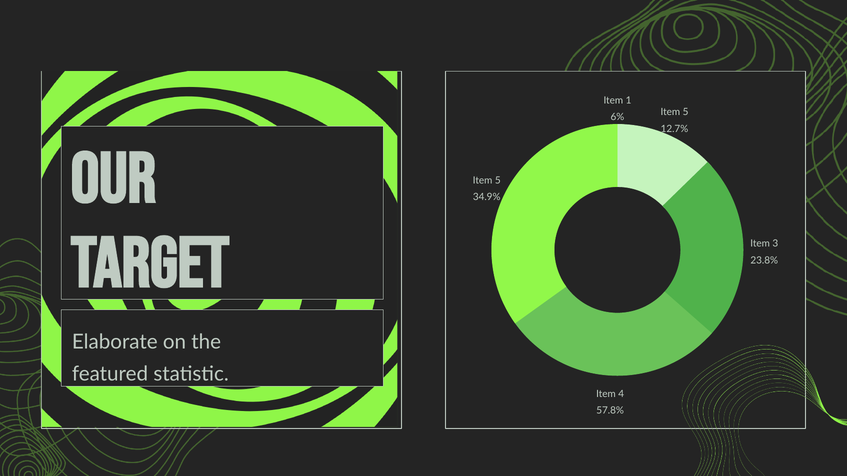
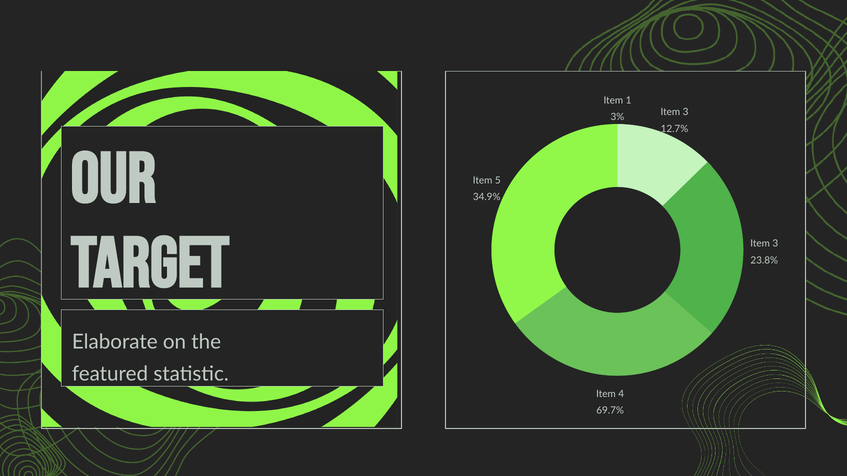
5 at (686, 112): 5 -> 3
6%: 6% -> 3%
57.8%: 57.8% -> 69.7%
